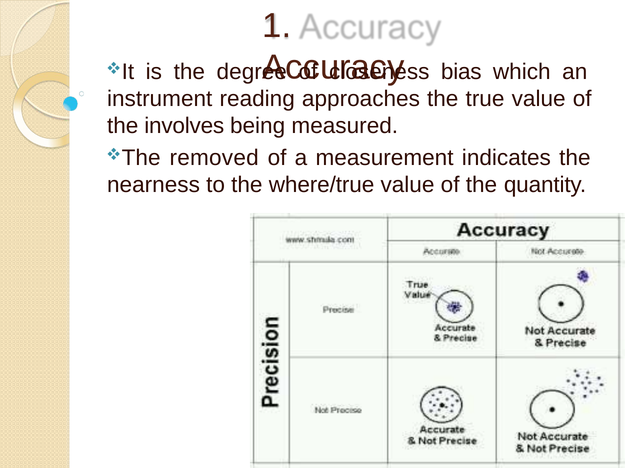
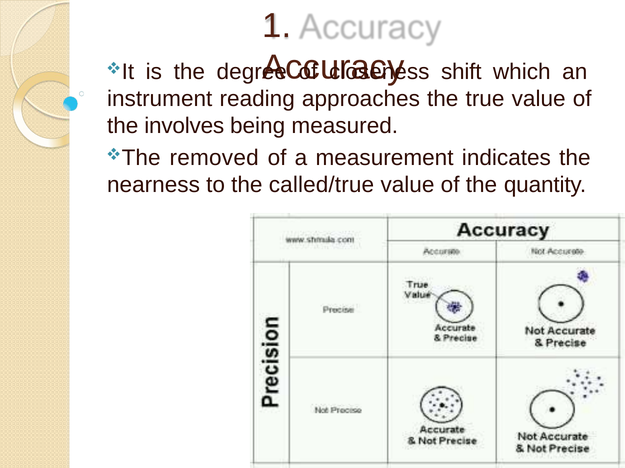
bias: bias -> shift
where/true: where/true -> called/true
